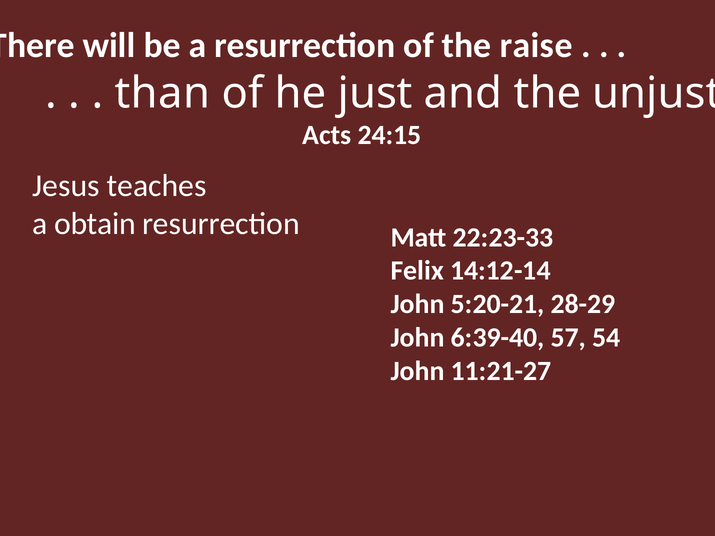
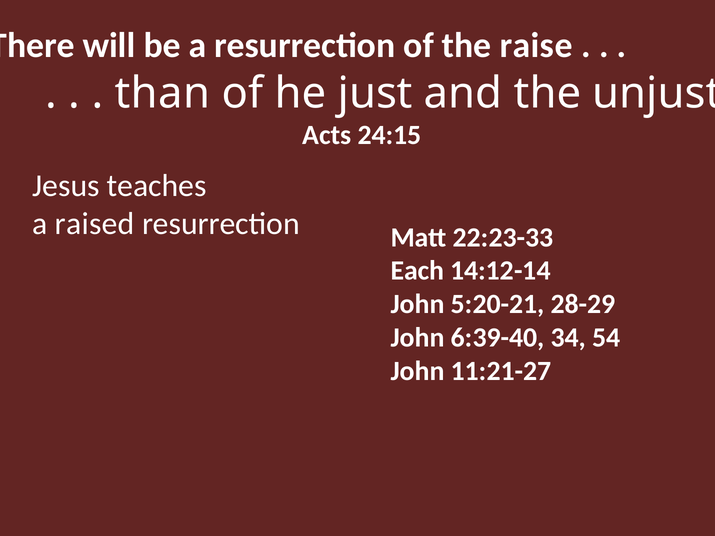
obtain: obtain -> raised
Felix: Felix -> Each
57: 57 -> 34
